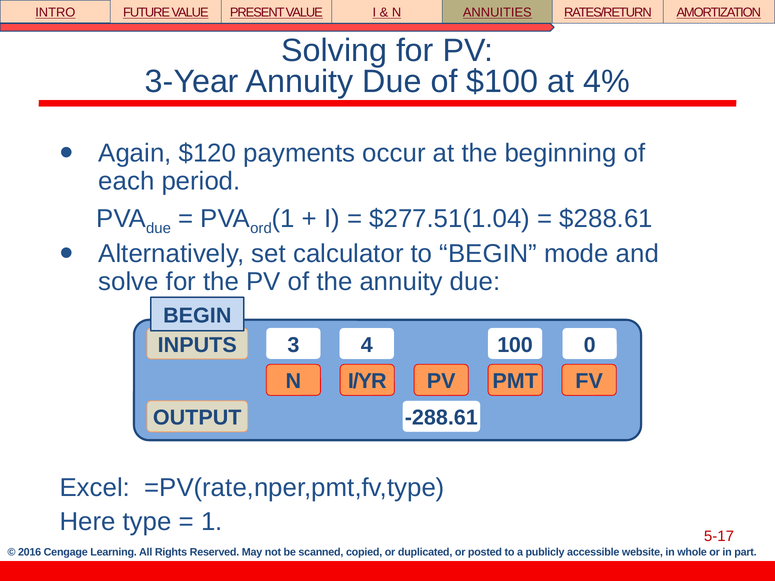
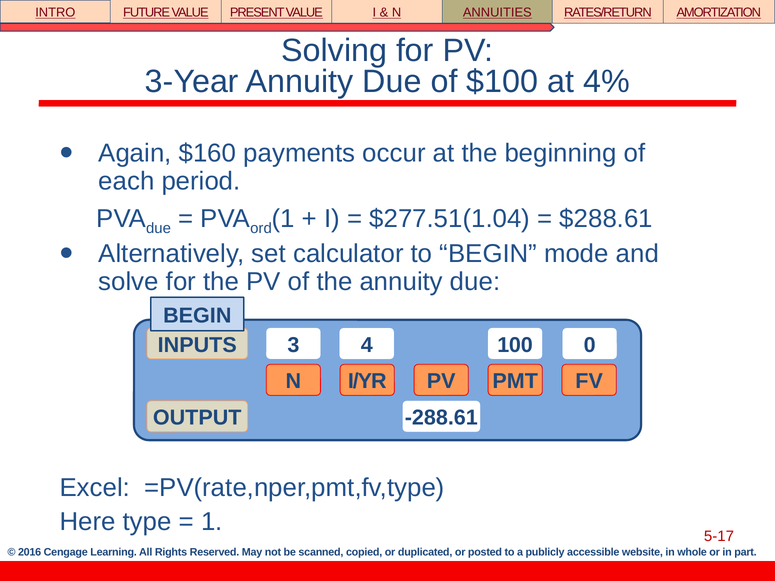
$120: $120 -> $160
